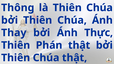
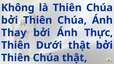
Thông: Thông -> Không
Phán: Phán -> Dưới
